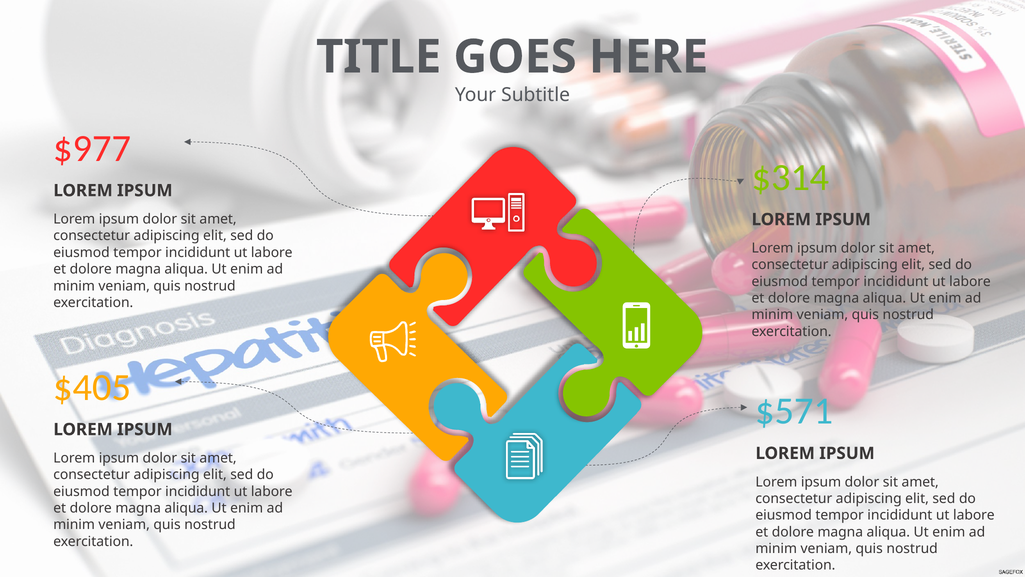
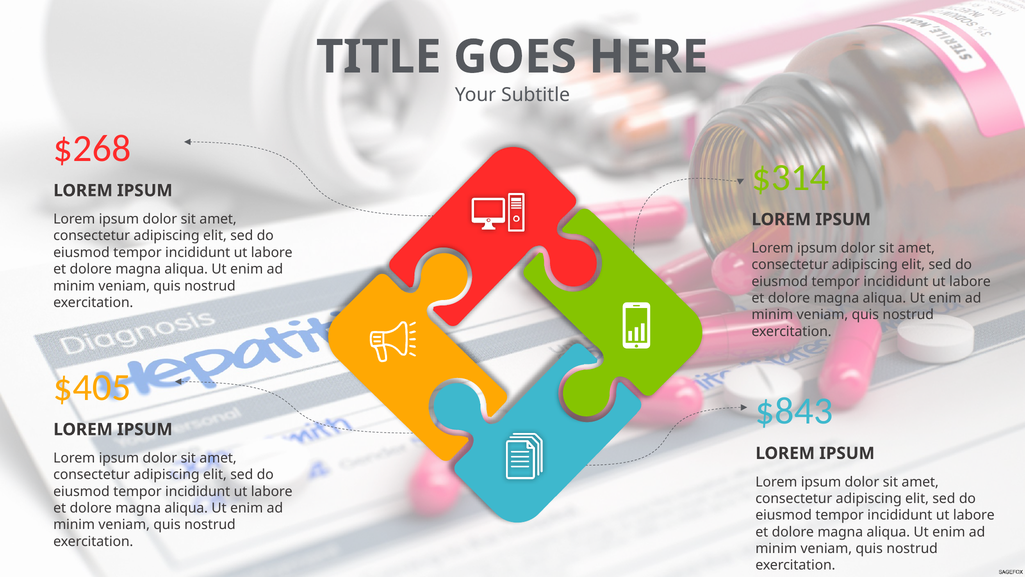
$977: $977 -> $268
$571: $571 -> $843
